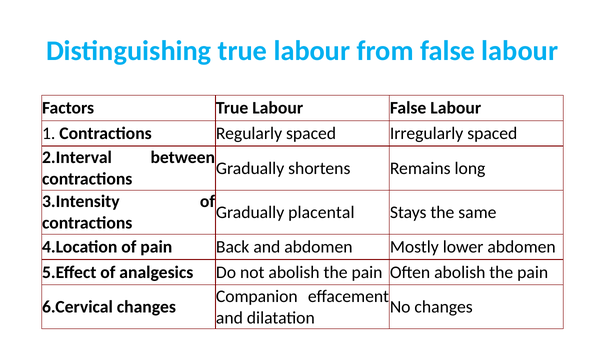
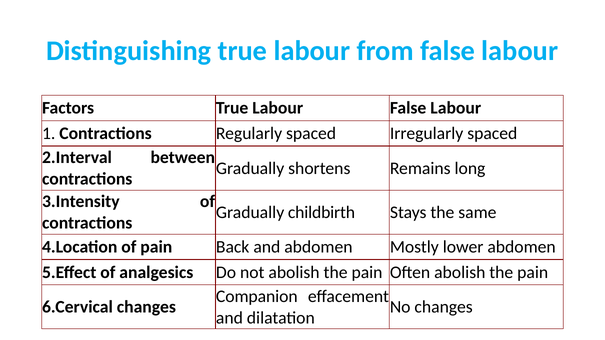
placental: placental -> childbirth
